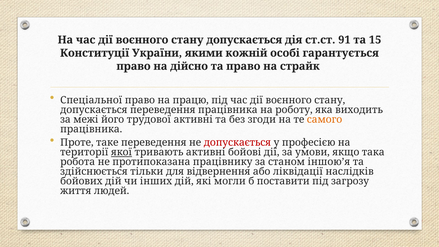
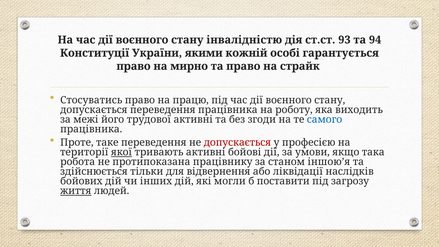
допускається at (244, 40): допускається -> інвалідністю
91: 91 -> 93
15: 15 -> 94
дійсно: дійсно -> мирно
Спеціальної: Спеціальної -> Стосуватись
самого colour: orange -> blue
життя underline: none -> present
